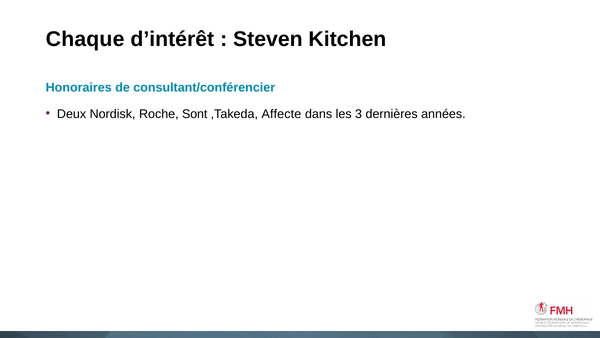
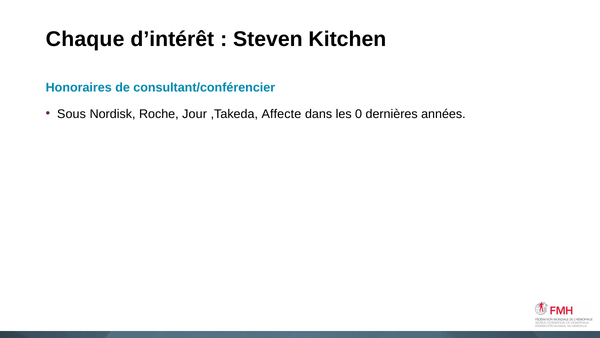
Deux: Deux -> Sous
Sont: Sont -> Jour
3: 3 -> 0
